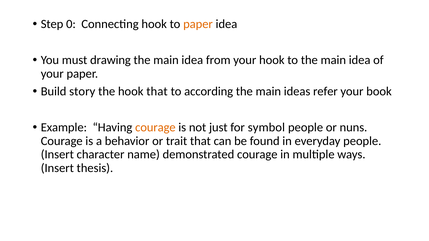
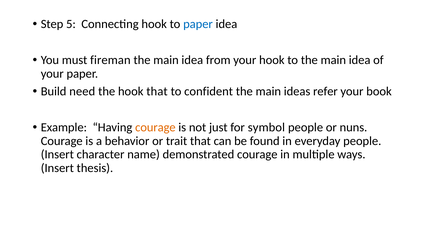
0: 0 -> 5
paper at (198, 24) colour: orange -> blue
drawing: drawing -> fireman
story: story -> need
according: according -> confident
